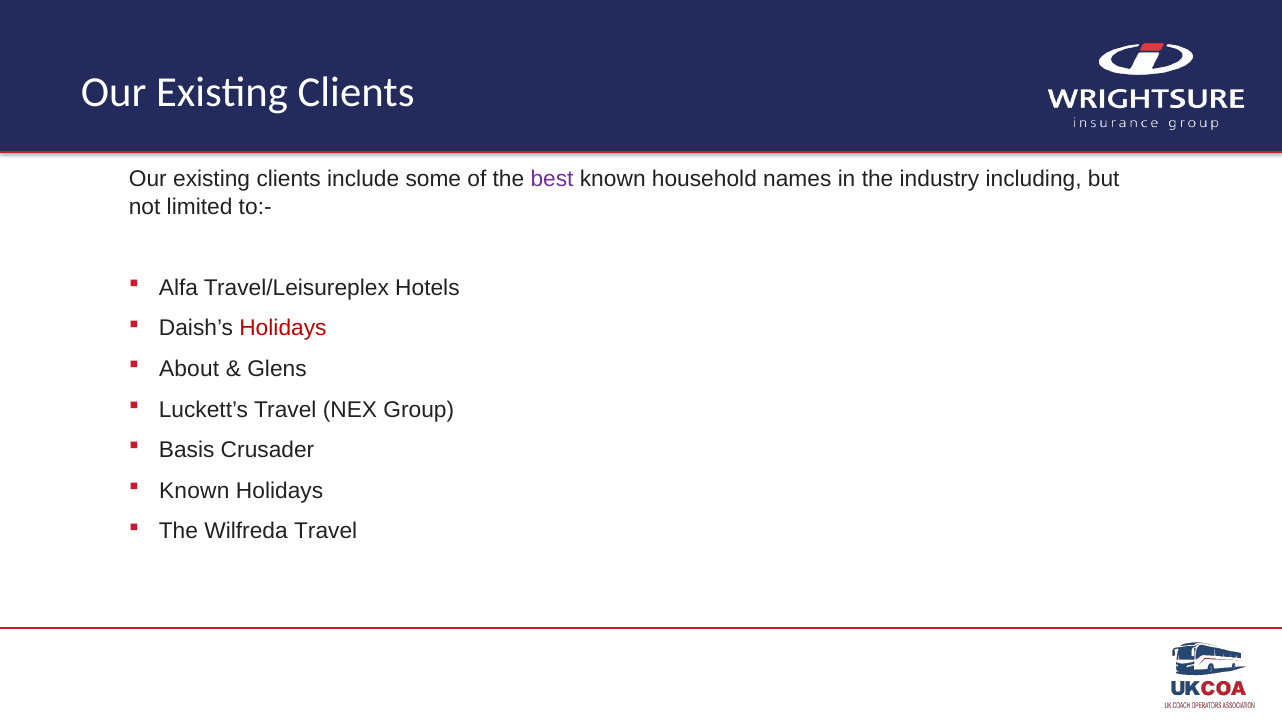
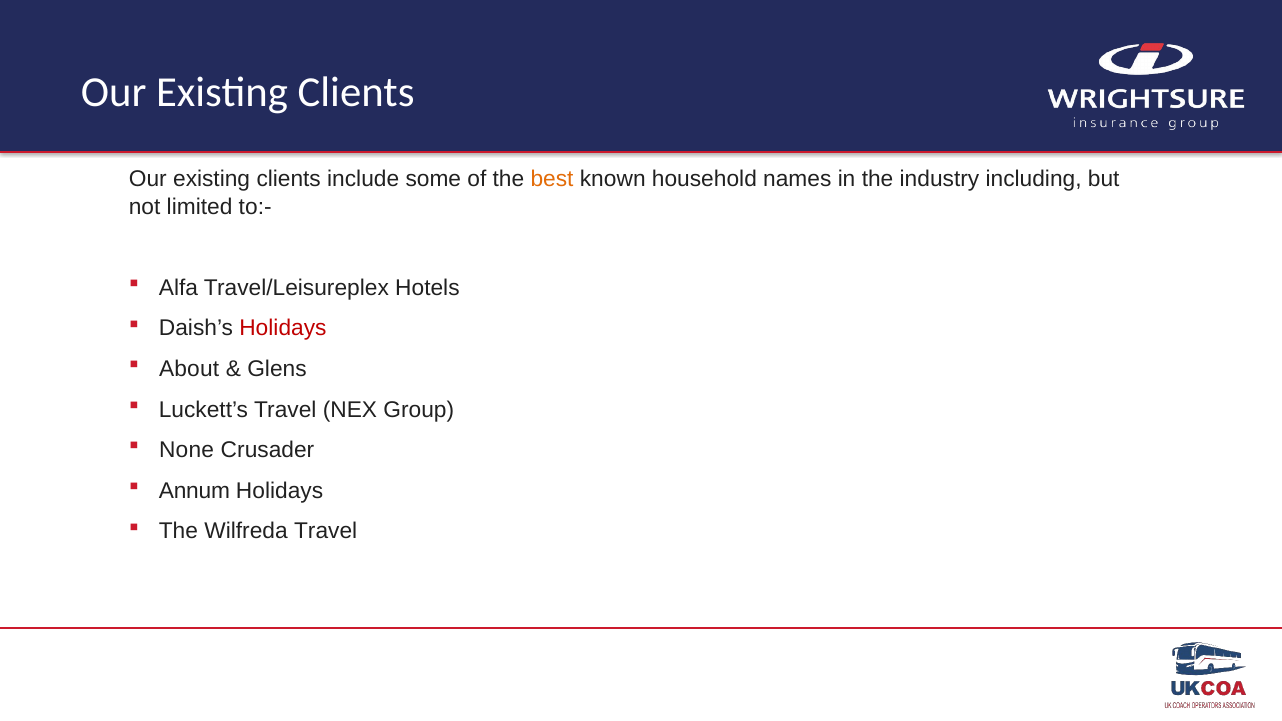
best colour: purple -> orange
Basis: Basis -> None
Known at (194, 491): Known -> Annum
